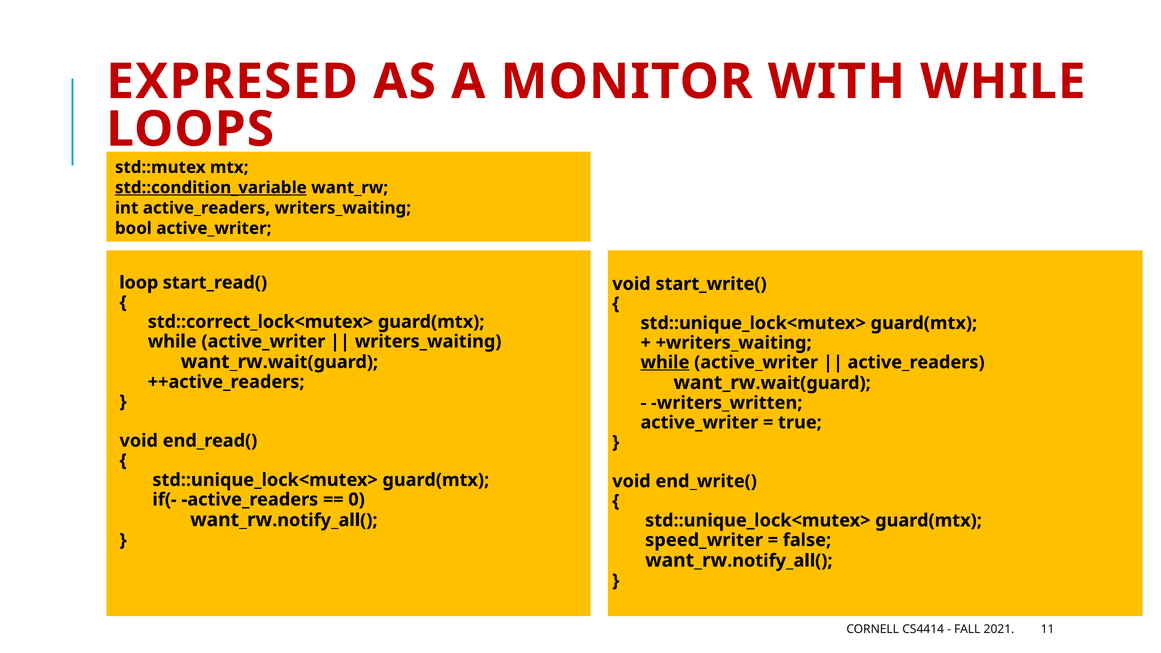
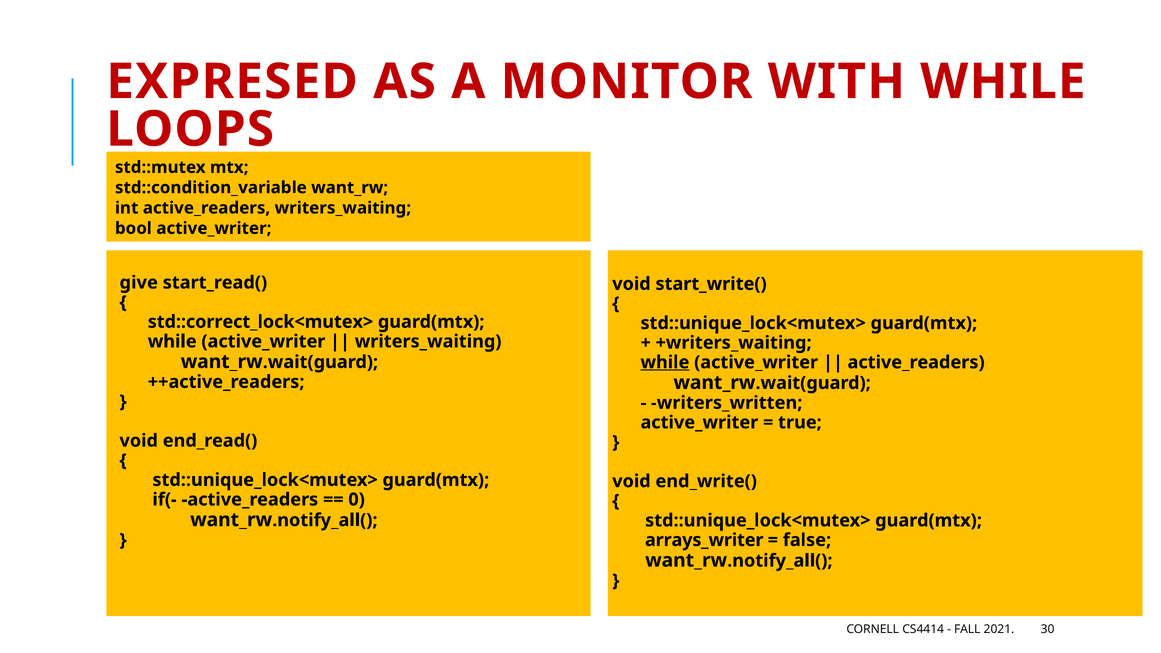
std::condition_variable underline: present -> none
loop: loop -> give
speed_writer: speed_writer -> arrays_writer
11: 11 -> 30
